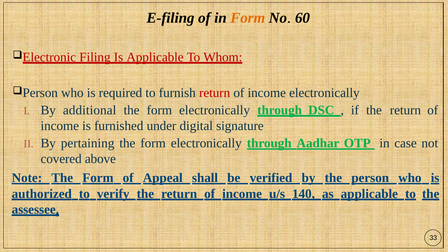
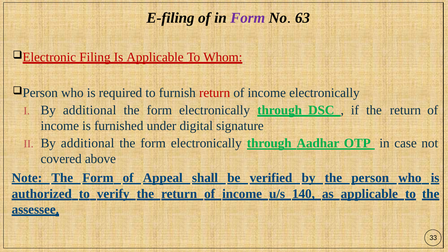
Form at (248, 18) colour: orange -> purple
60: 60 -> 63
pertaining at (88, 143): pertaining -> additional
